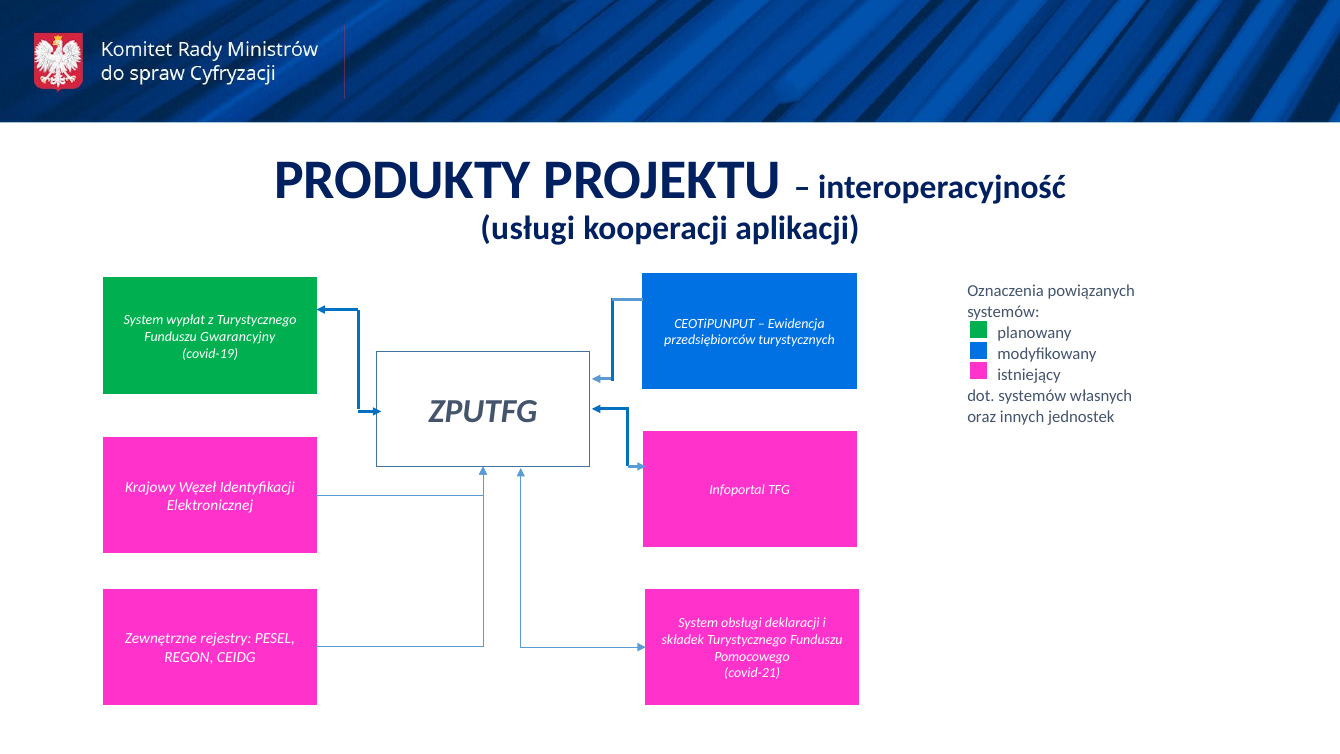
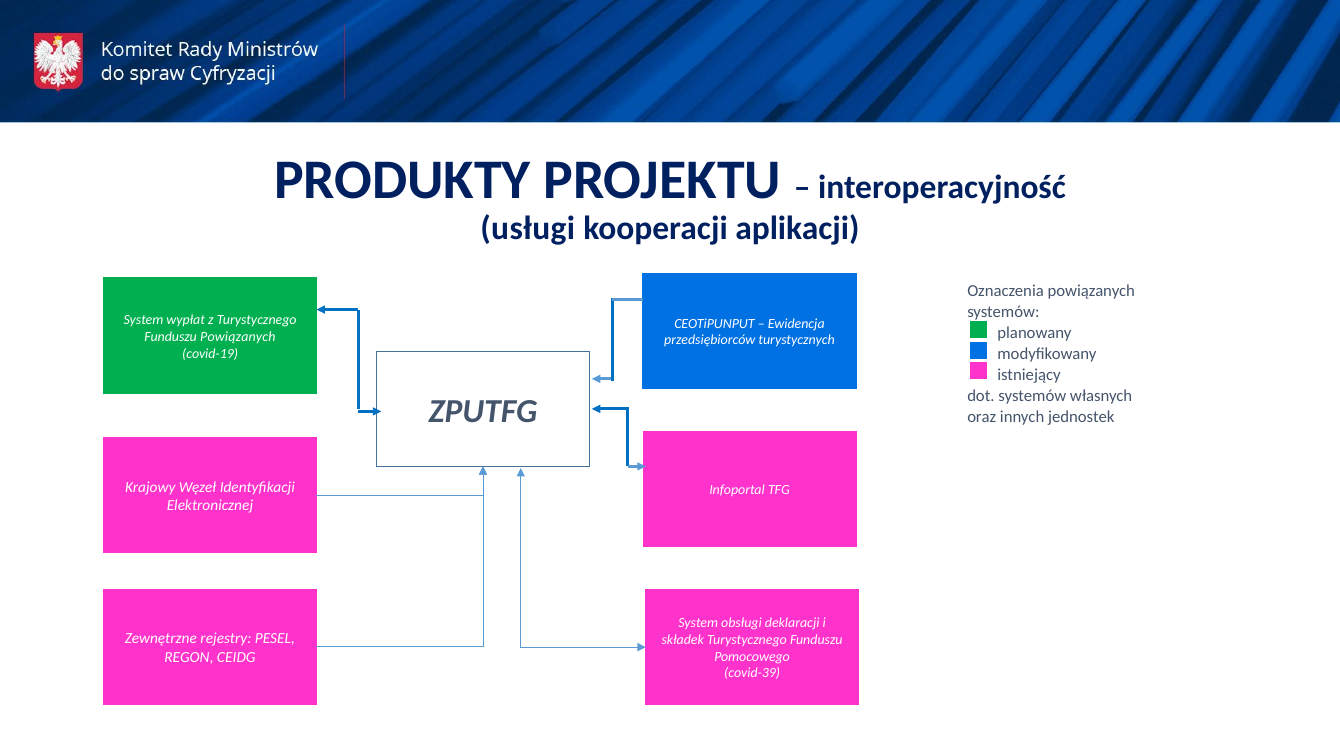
Funduszu Gwarancyjny: Gwarancyjny -> Powiązanych
covid-21: covid-21 -> covid-39
